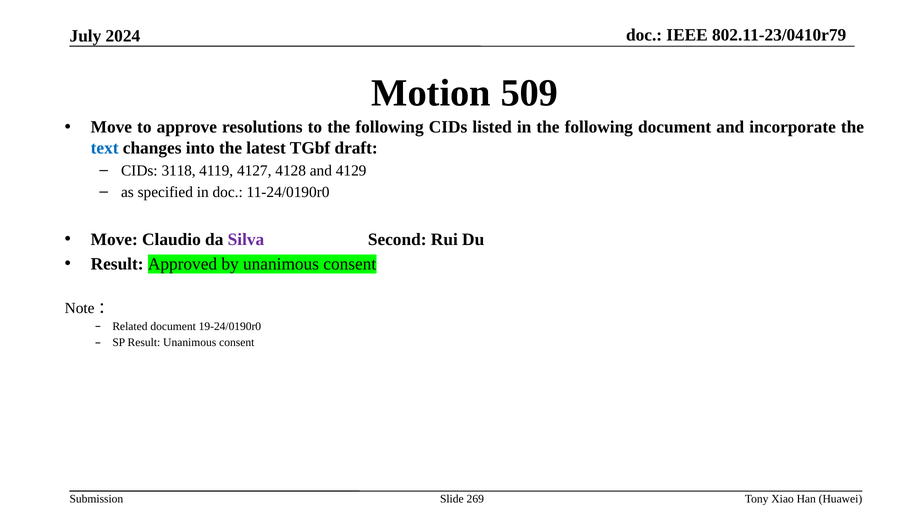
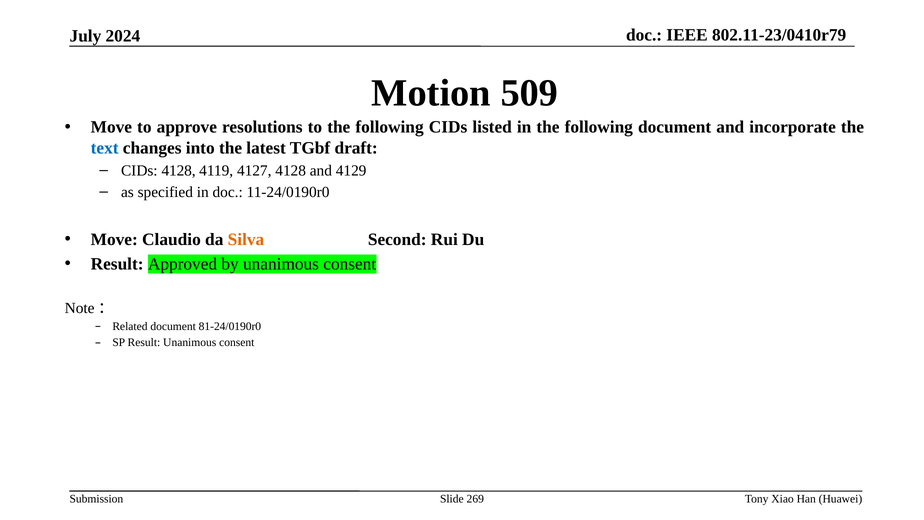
CIDs 3118: 3118 -> 4128
Silva colour: purple -> orange
19-24/0190r0: 19-24/0190r0 -> 81-24/0190r0
